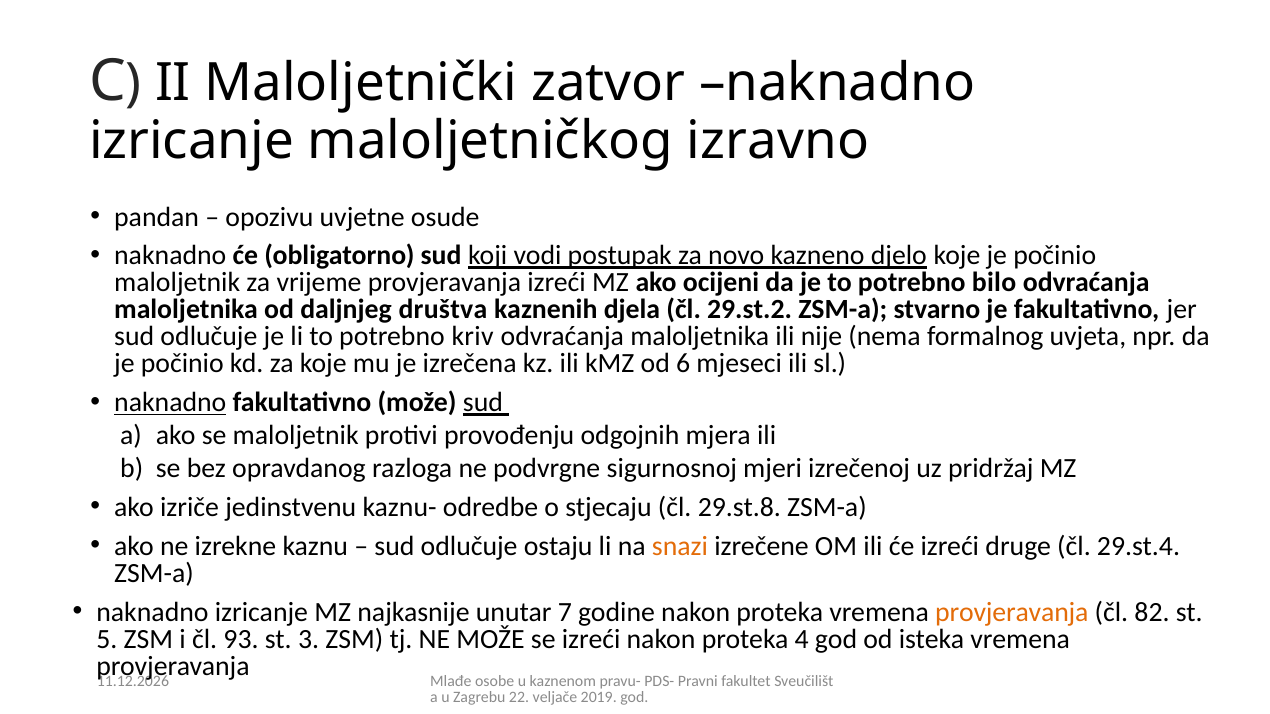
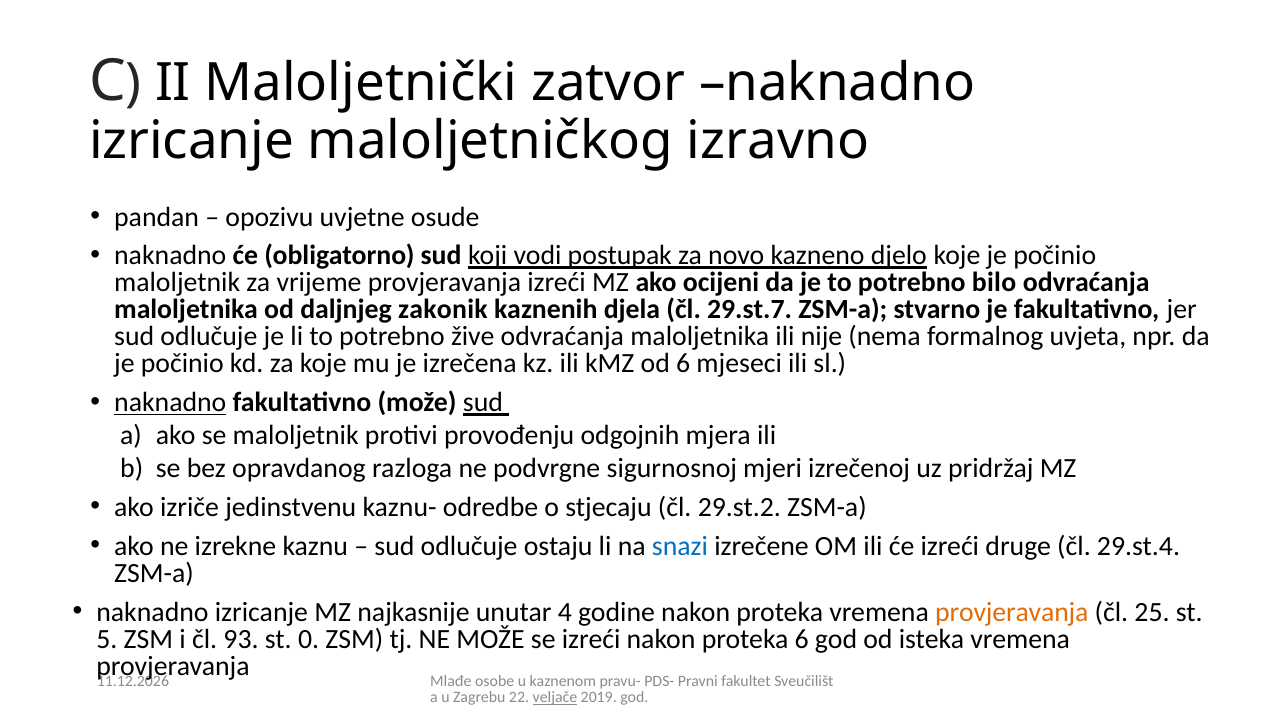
društva: društva -> zakonik
29.st.2: 29.st.2 -> 29.st.7
kriv: kriv -> žive
29.st.8: 29.st.8 -> 29.st.2
snazi colour: orange -> blue
7: 7 -> 4
82: 82 -> 25
3: 3 -> 0
proteka 4: 4 -> 6
veljače underline: none -> present
